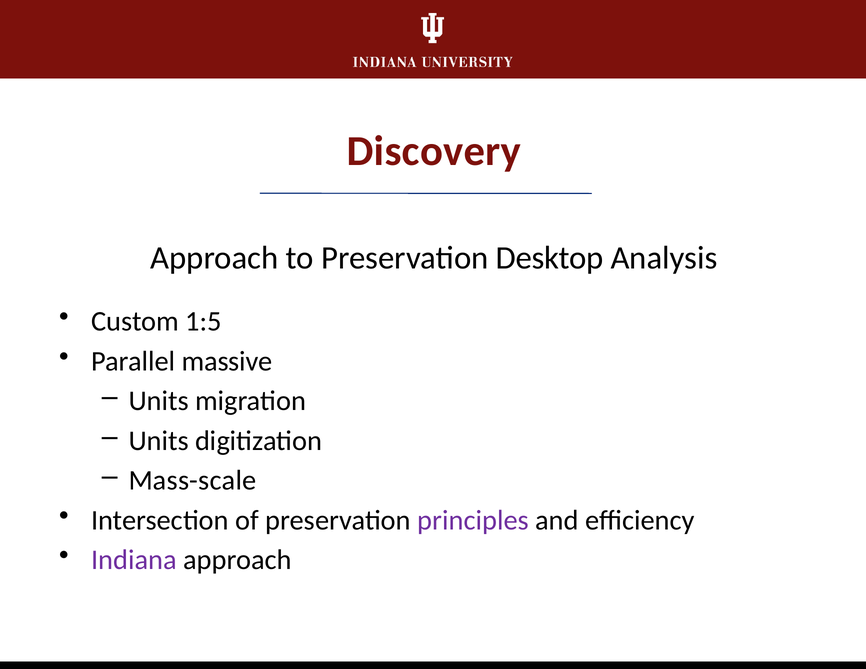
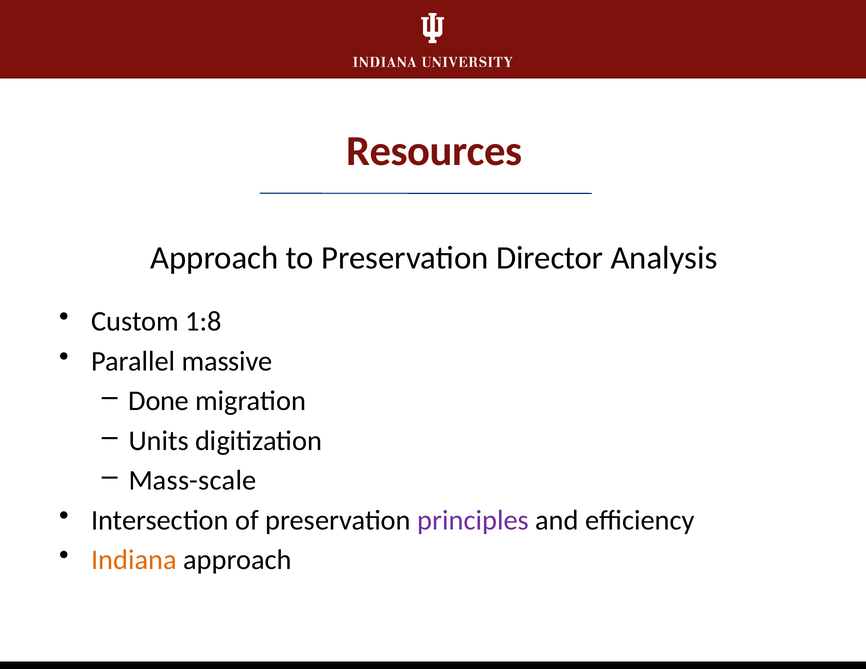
Discovery: Discovery -> Resources
Desktop: Desktop -> Director
1:5: 1:5 -> 1:8
Units at (159, 401): Units -> Done
Indiana colour: purple -> orange
